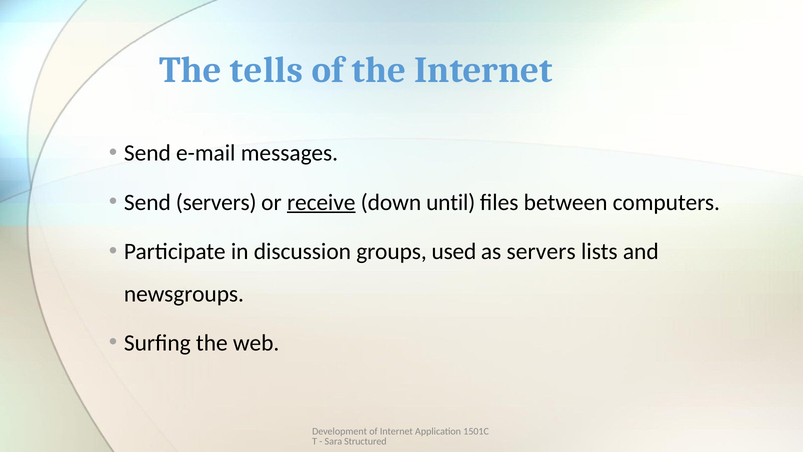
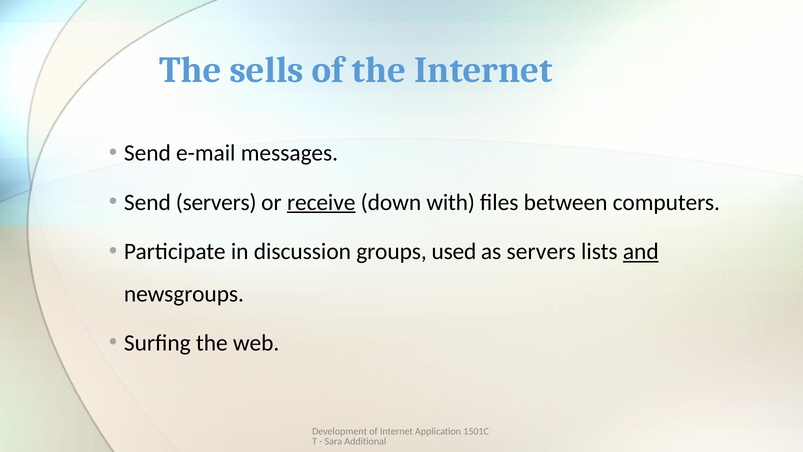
tells: tells -> sells
until: until -> with
and underline: none -> present
Structured: Structured -> Additional
